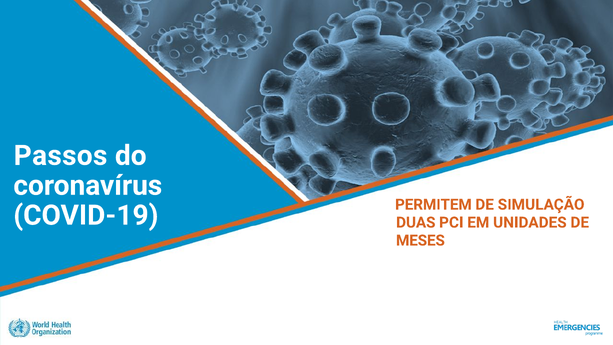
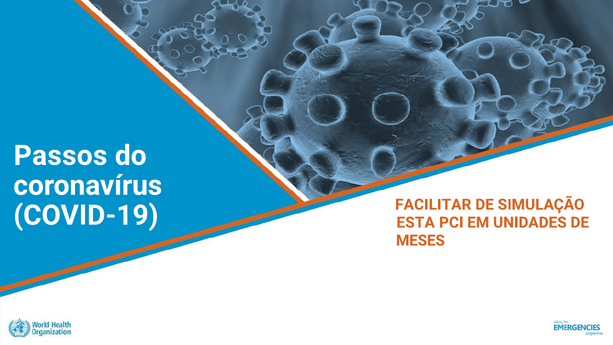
PERMITEM: PERMITEM -> FACILITAR
DUAS: DUAS -> ESTA
